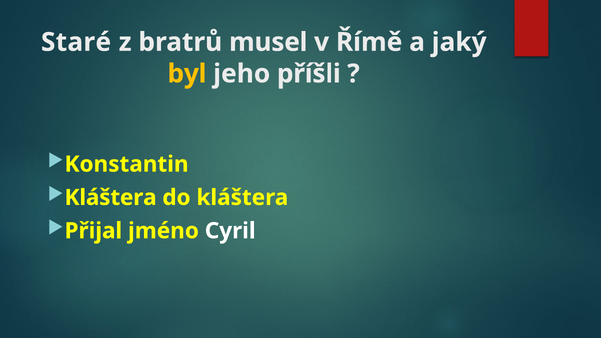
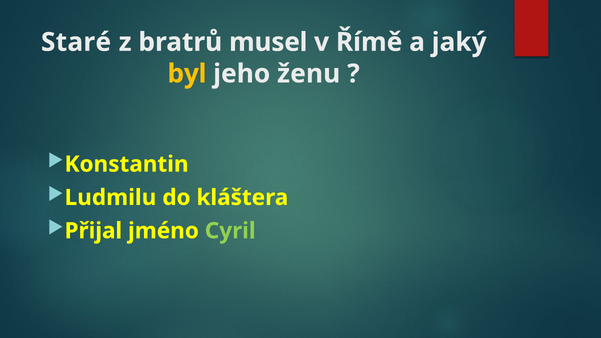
příšli: příšli -> ženu
Kláštera at (111, 198): Kláštera -> Ludmilu
Cyril colour: white -> light green
